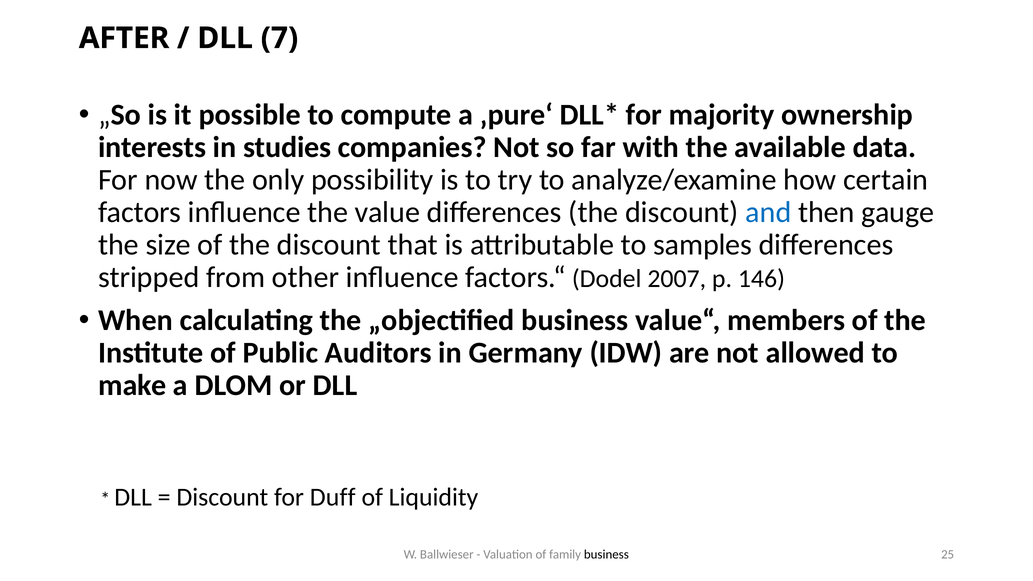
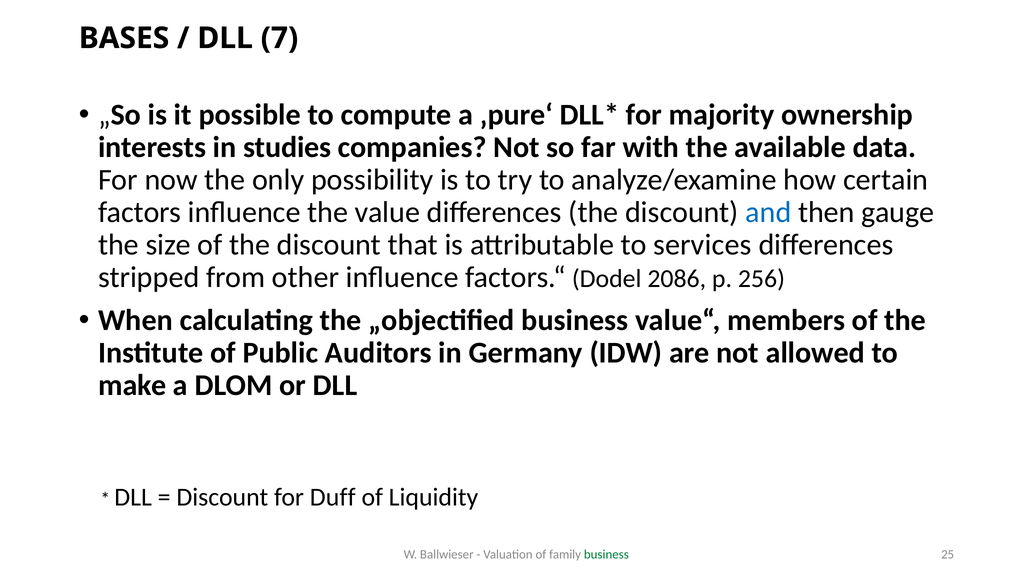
AFTER: AFTER -> BASES
samples: samples -> services
2007: 2007 -> 2086
146: 146 -> 256
business at (606, 555) colour: black -> green
